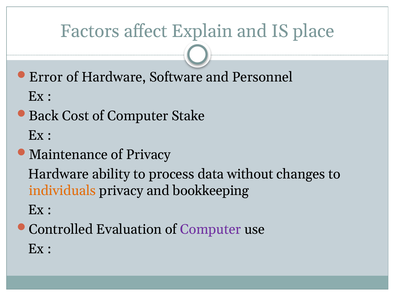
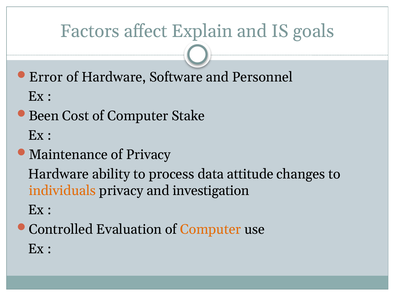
place: place -> goals
Back: Back -> Been
without: without -> attitude
bookkeeping: bookkeeping -> investigation
Computer at (211, 230) colour: purple -> orange
